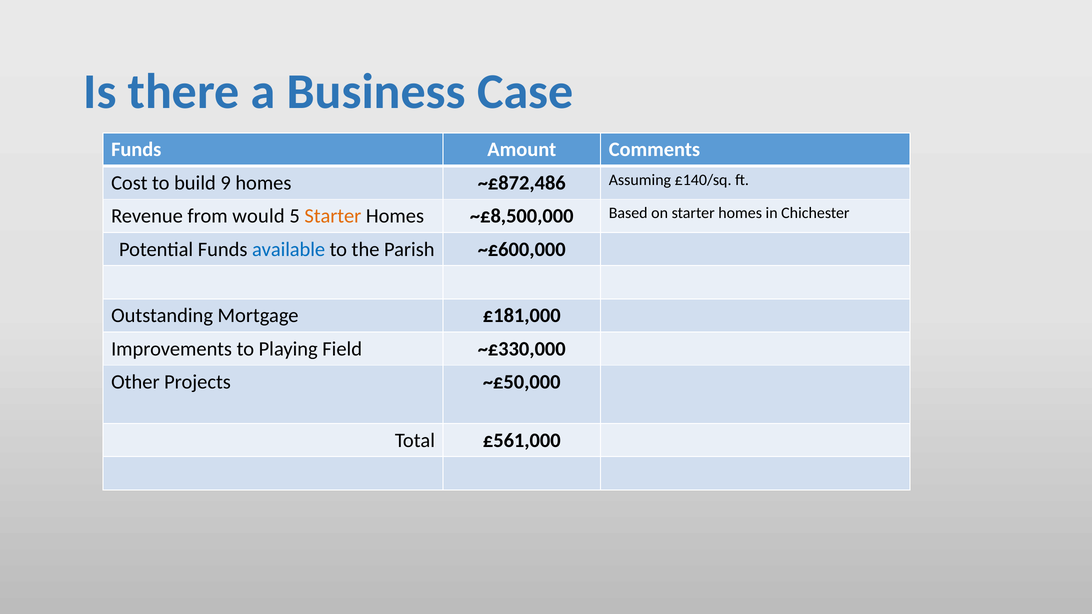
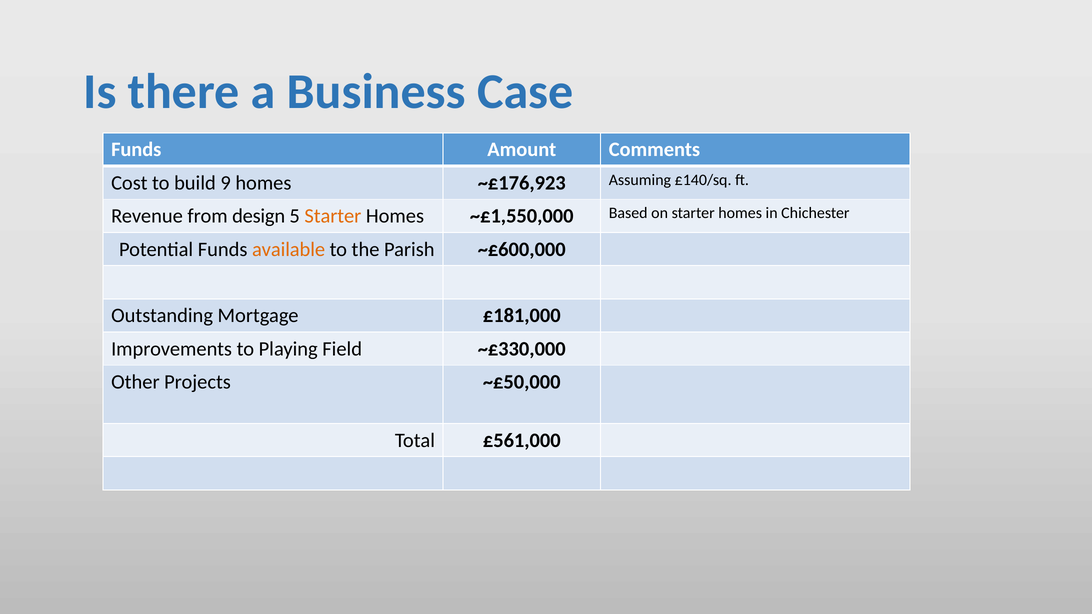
~£872,486: ~£872,486 -> ~£176,923
would: would -> design
~£8,500,000: ~£8,500,000 -> ~£1,550,000
available colour: blue -> orange
